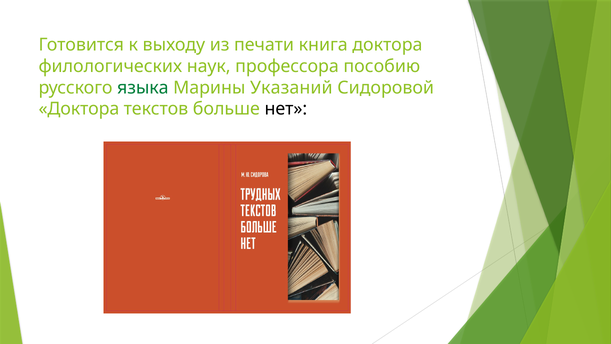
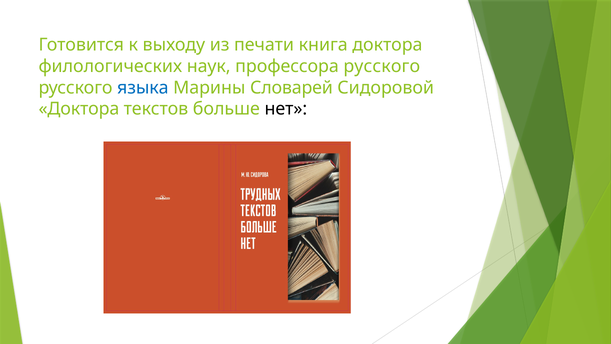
профессора пособию: пособию -> русского
языка colour: green -> blue
Указаний: Указаний -> Словарей
